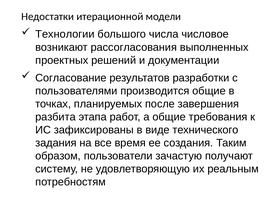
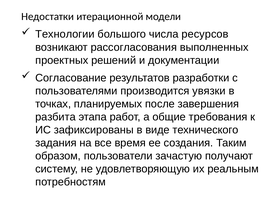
числовое: числовое -> ресурсов
производится общие: общие -> увязки
